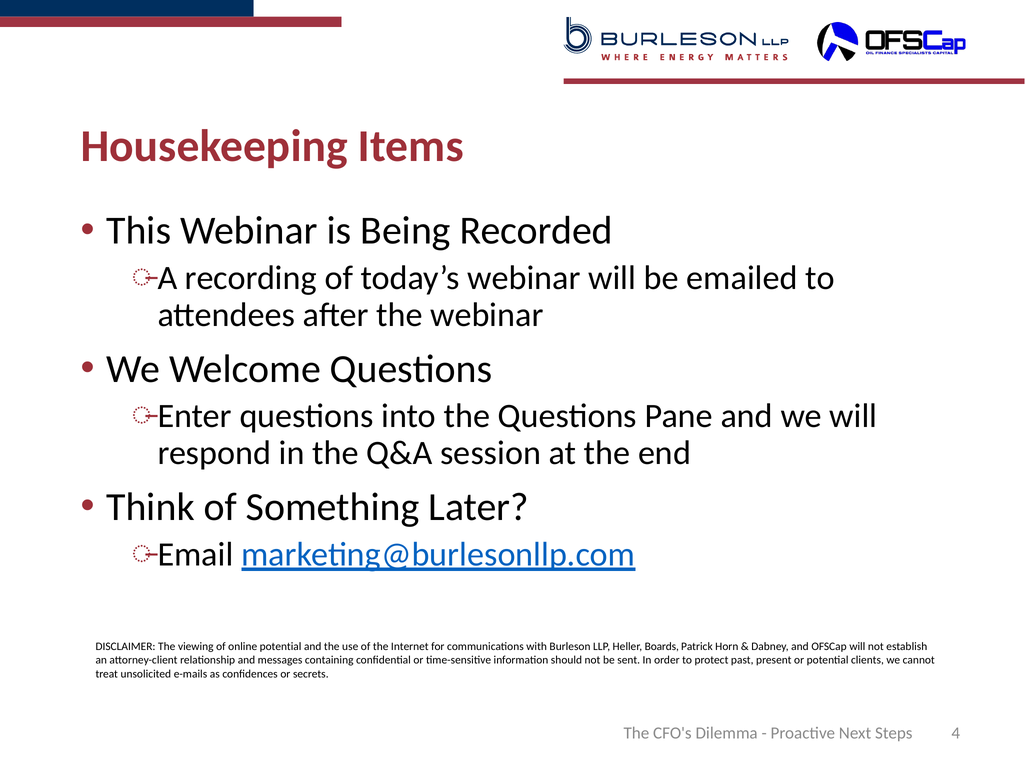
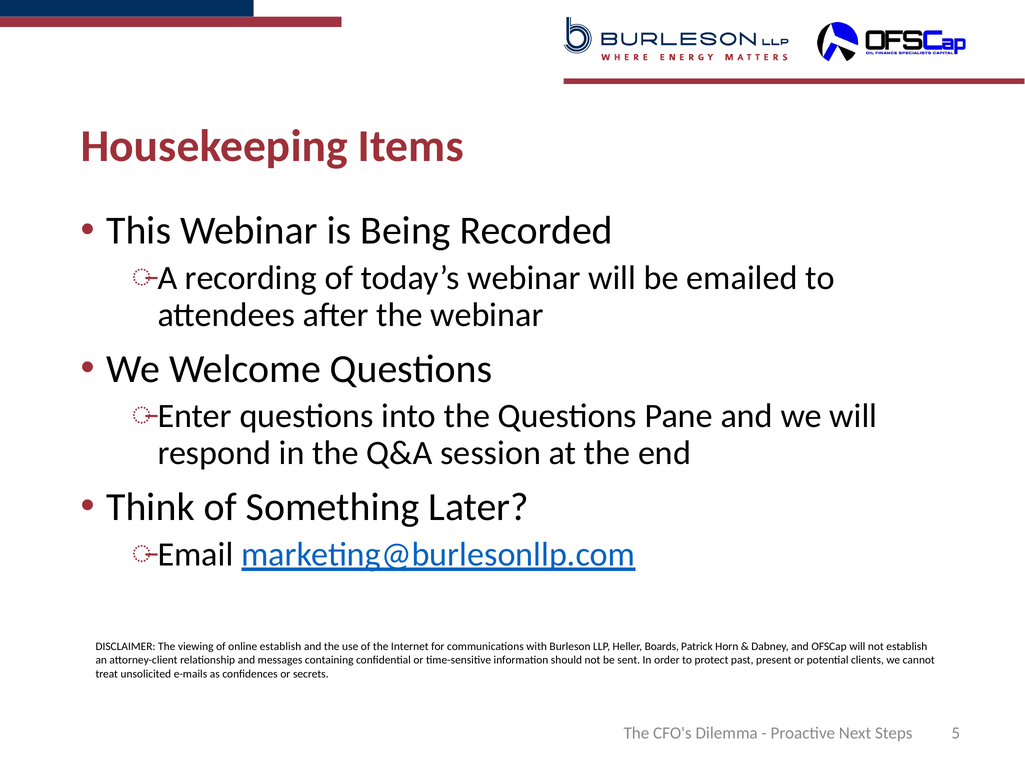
online potential: potential -> establish
4: 4 -> 5
